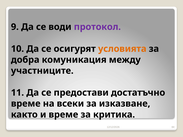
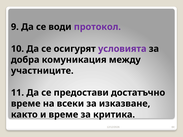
условията colour: orange -> purple
